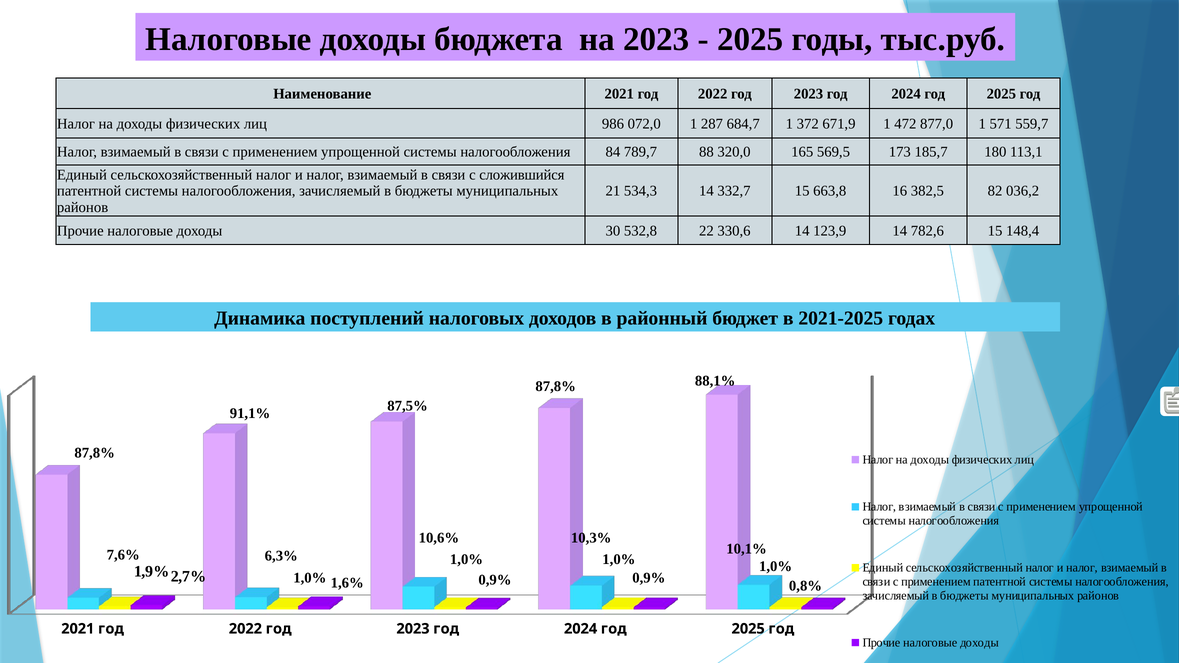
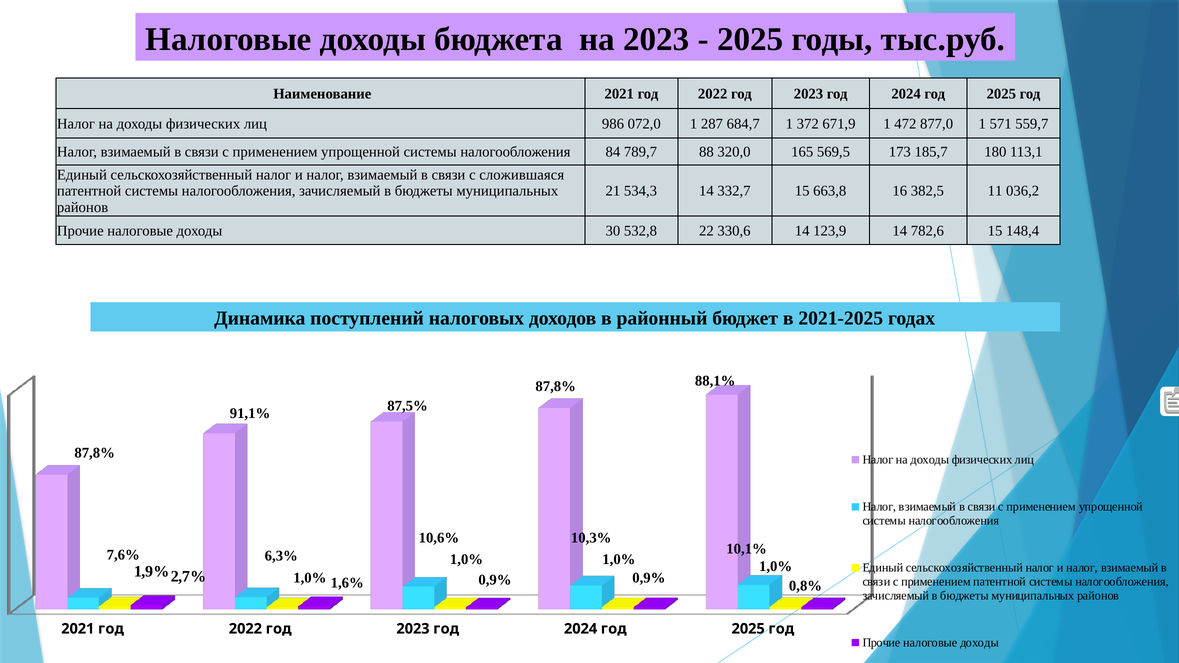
сложившийся: сложившийся -> сложившаяся
82: 82 -> 11
